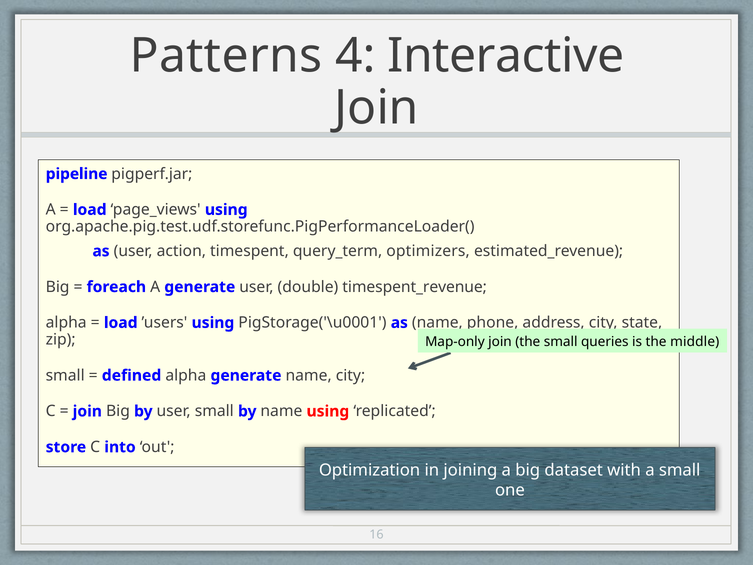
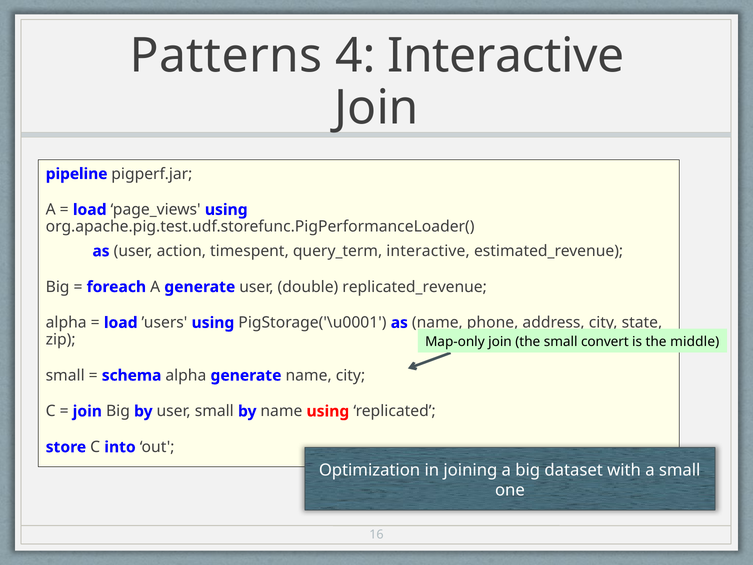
query_term optimizers: optimizers -> interactive
timespent_revenue: timespent_revenue -> replicated_revenue
queries: queries -> convert
defined: defined -> schema
